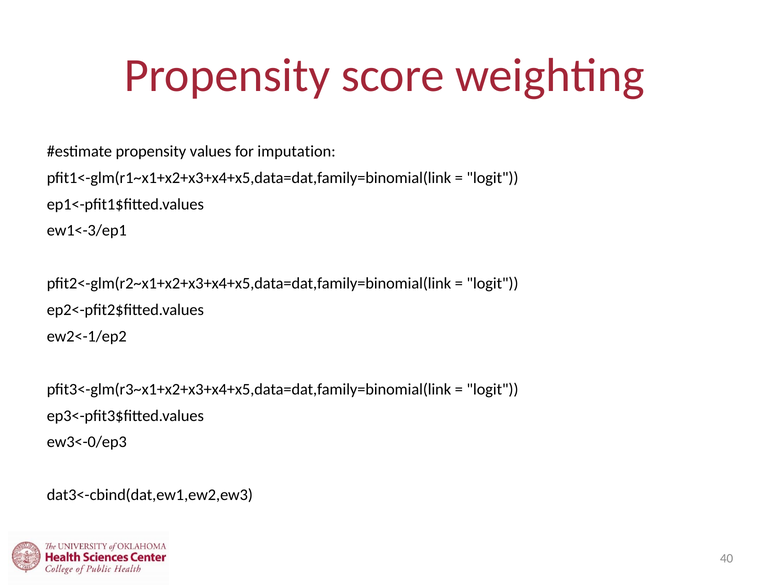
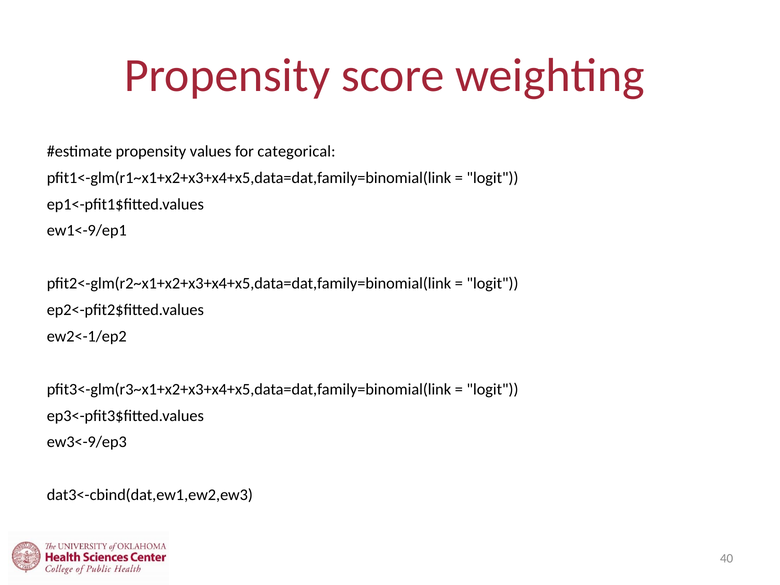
imputation: imputation -> categorical
ew1<-3/ep1: ew1<-3/ep1 -> ew1<-9/ep1
ew3<-0/ep3: ew3<-0/ep3 -> ew3<-9/ep3
